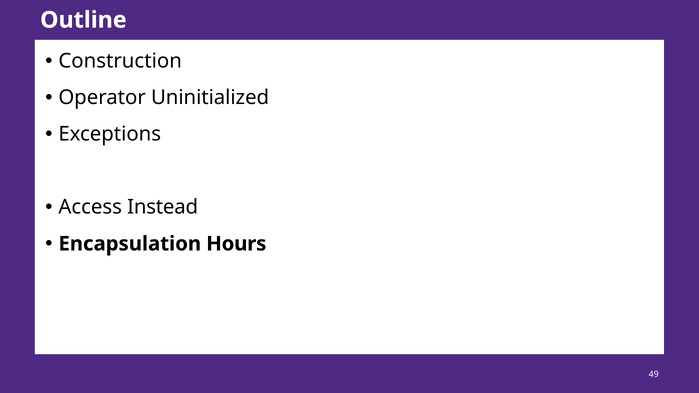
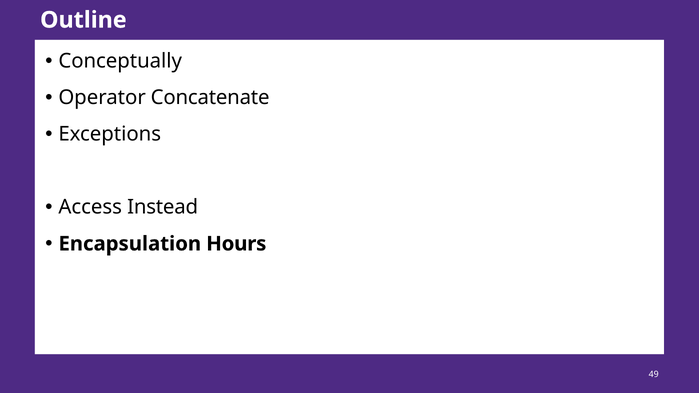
Construction: Construction -> Conceptually
Uninitialized: Uninitialized -> Concatenate
